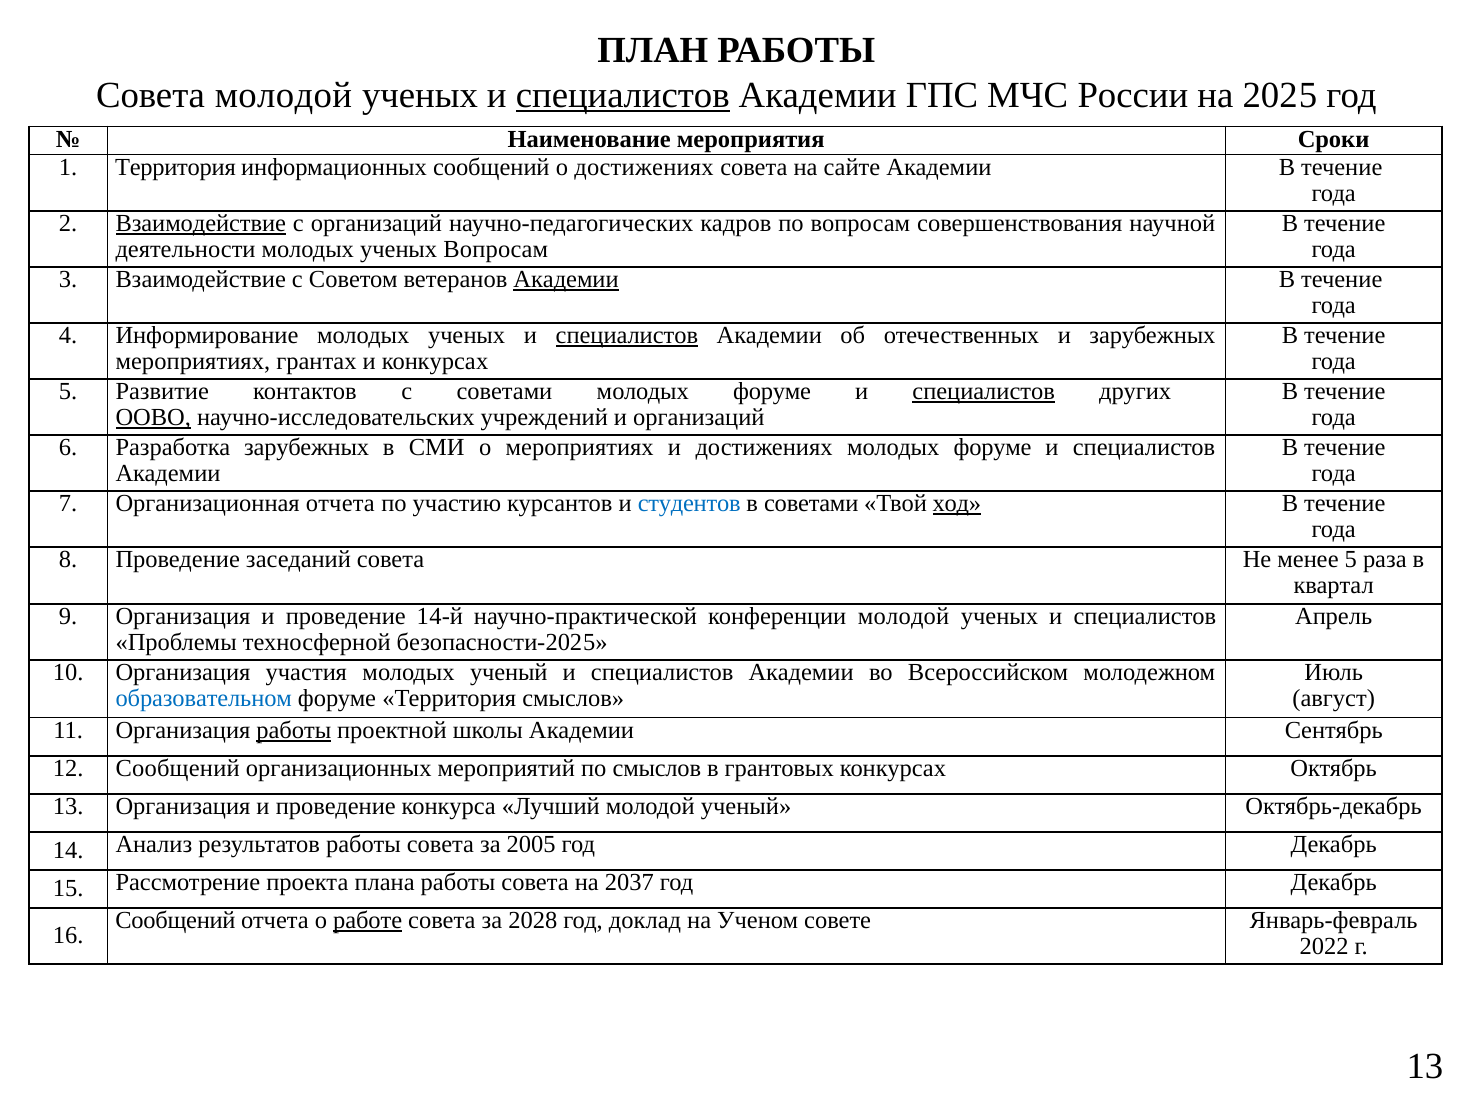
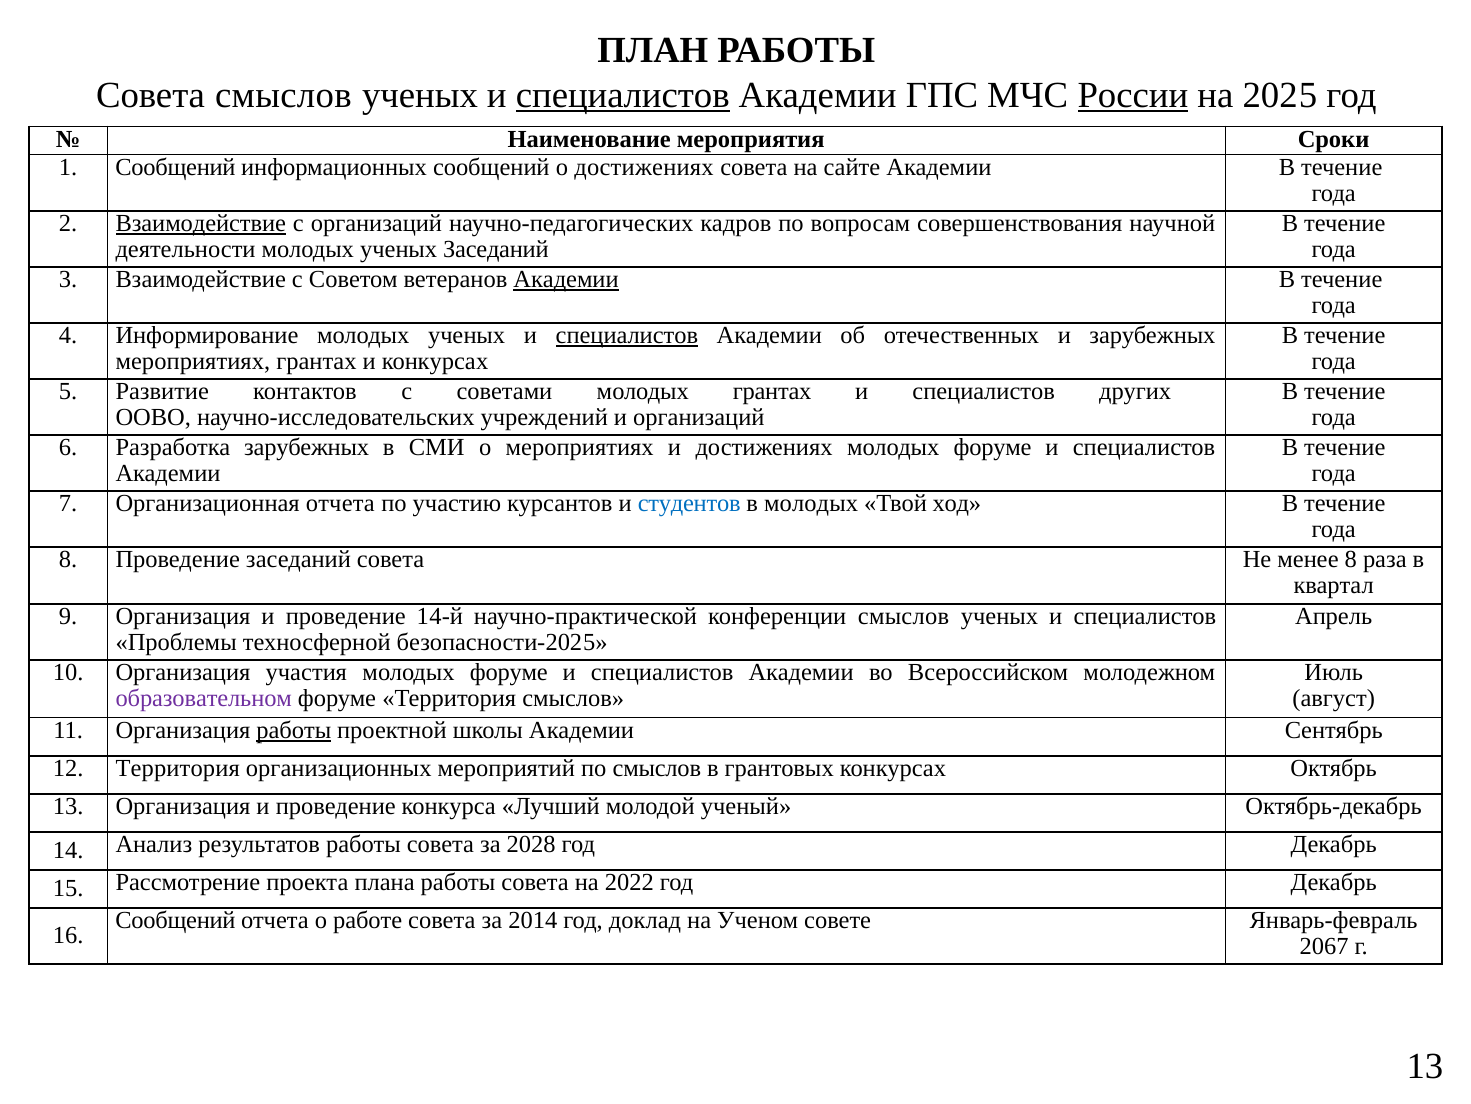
Совета молодой: молодой -> смыслов
России underline: none -> present
1 Территория: Территория -> Сообщений
ученых Вопросам: Вопросам -> Заседаний
советами молодых форуме: форуме -> грантах
специалистов at (984, 391) underline: present -> none
ООВО underline: present -> none
в советами: советами -> молодых
ход underline: present -> none
менее 5: 5 -> 8
конференции молодой: молодой -> смыслов
участия молодых ученый: ученый -> форуме
образовательном colour: blue -> purple
12 Сообщений: Сообщений -> Территория
2005: 2005 -> 2028
2037: 2037 -> 2022
работе underline: present -> none
2028: 2028 -> 2014
2022: 2022 -> 2067
